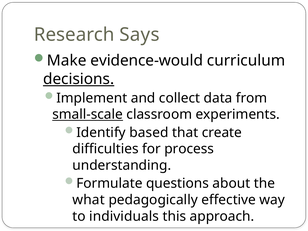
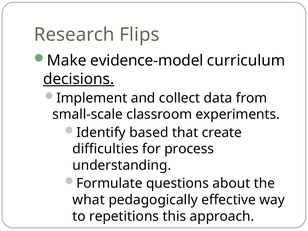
Says: Says -> Flips
evidence-would: evidence-would -> evidence-model
small-scale underline: present -> none
individuals: individuals -> repetitions
